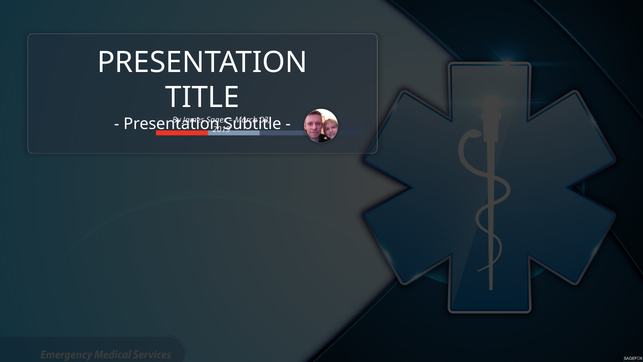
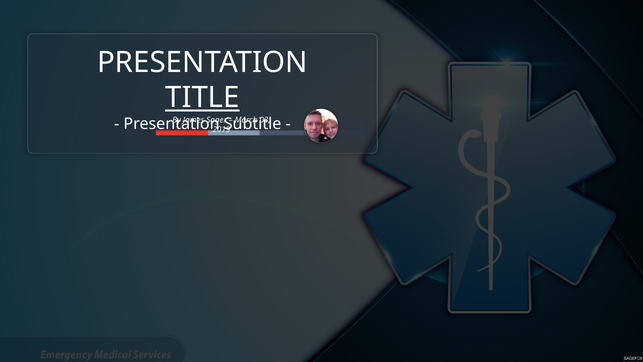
TITLE underline: none -> present
